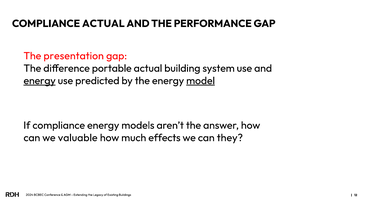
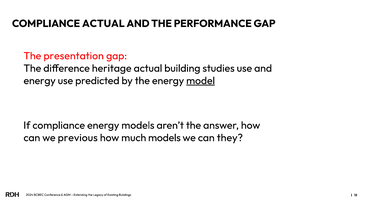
portable: portable -> heritage
system: system -> studies
energy at (40, 81) underline: present -> none
valuable: valuable -> previous
much effects: effects -> models
